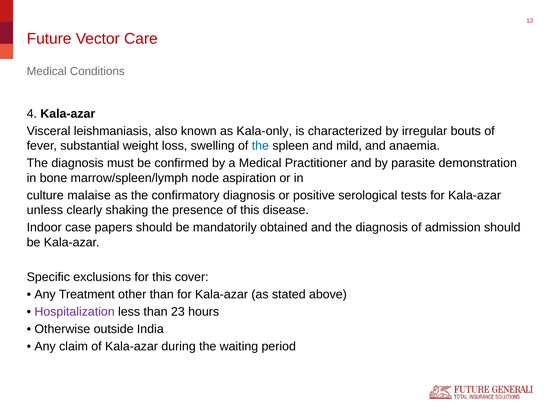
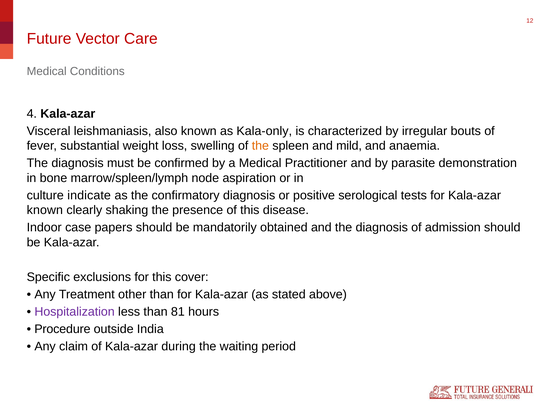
the at (260, 146) colour: blue -> orange
malaise: malaise -> indicate
unless at (45, 210): unless -> known
23: 23 -> 81
Otherwise: Otherwise -> Procedure
